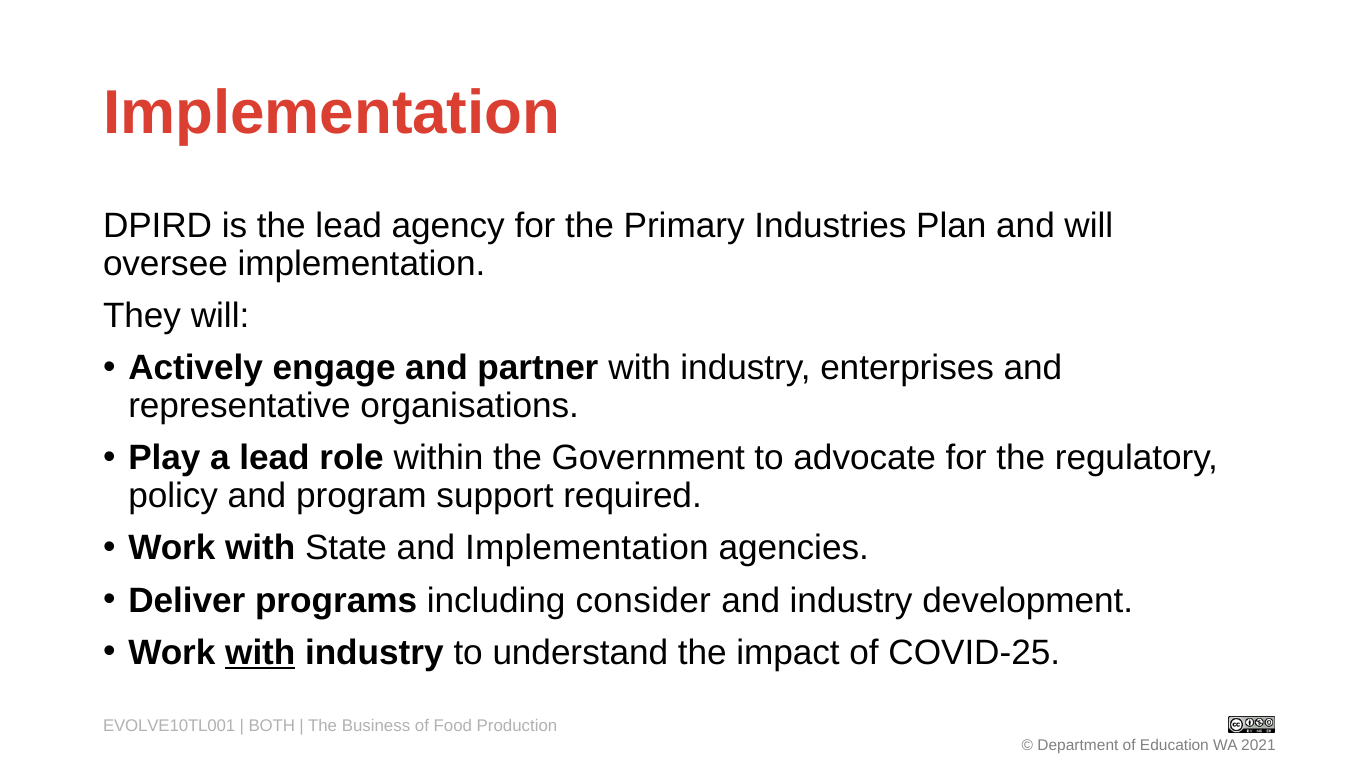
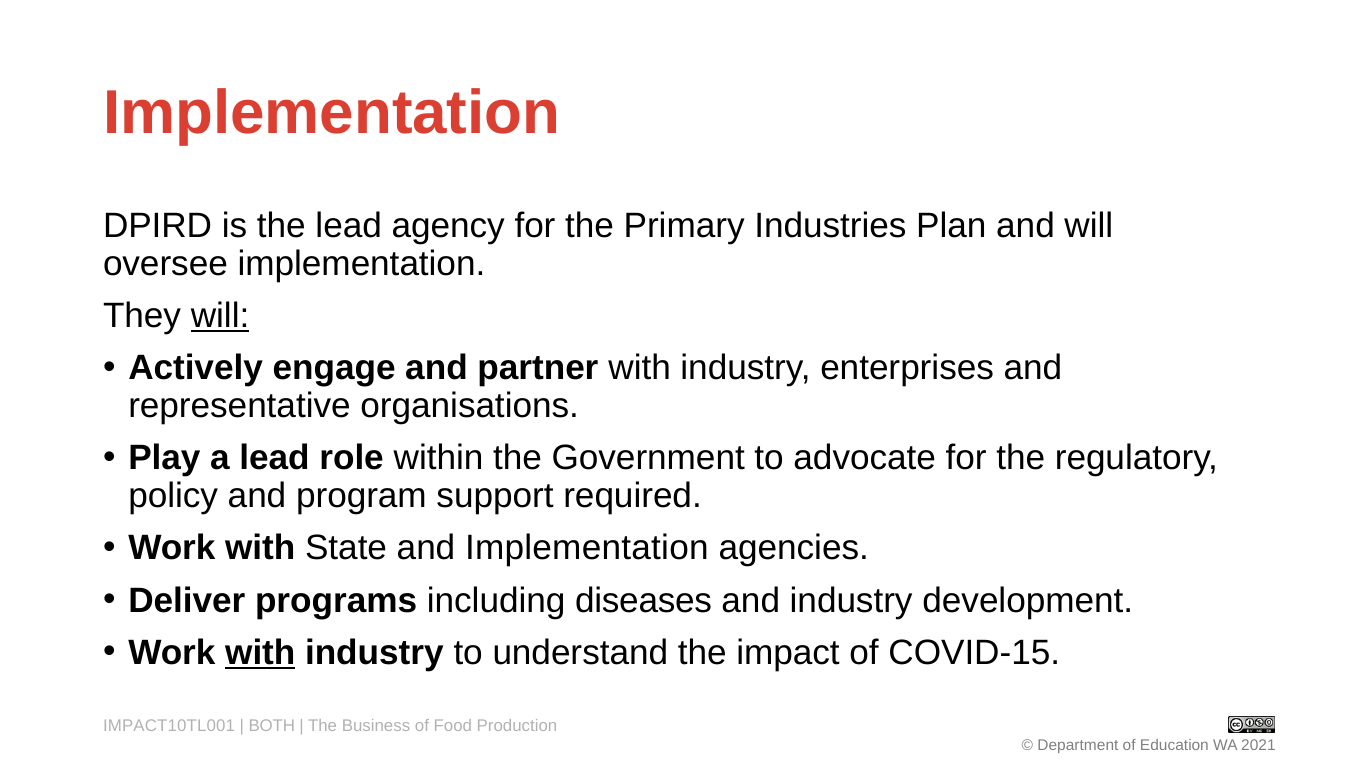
will at (220, 316) underline: none -> present
consider: consider -> diseases
COVID-25: COVID-25 -> COVID-15
EVOLVE10TL001: EVOLVE10TL001 -> IMPACT10TL001
